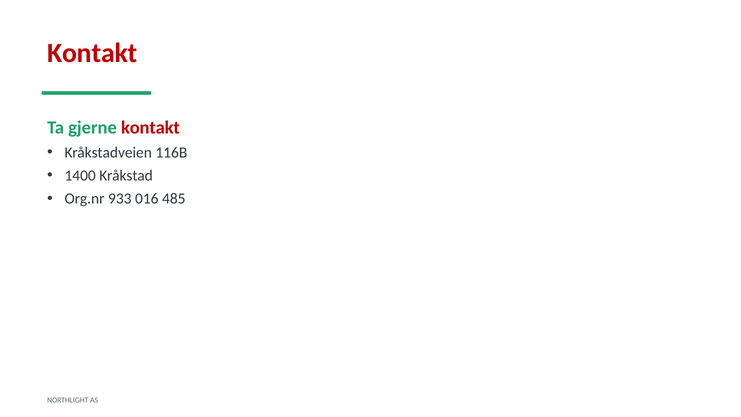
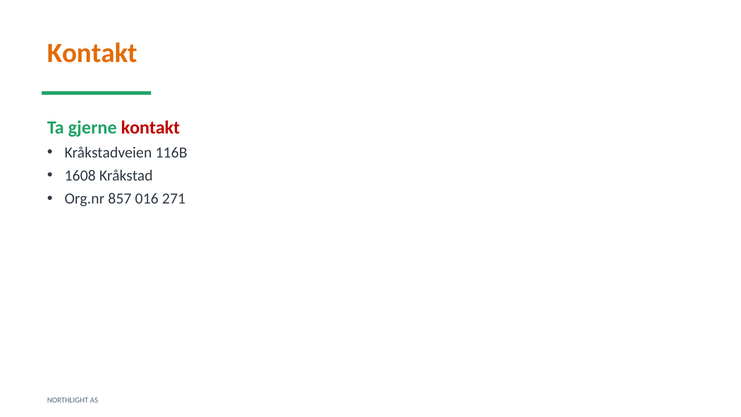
Kontakt at (92, 53) colour: red -> orange
1400: 1400 -> 1608
933: 933 -> 857
485: 485 -> 271
